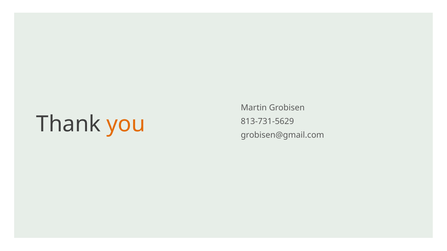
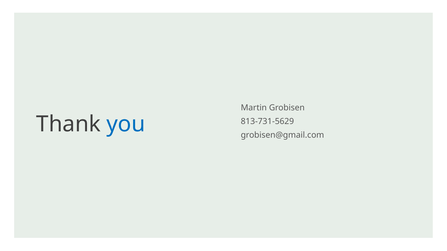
you colour: orange -> blue
